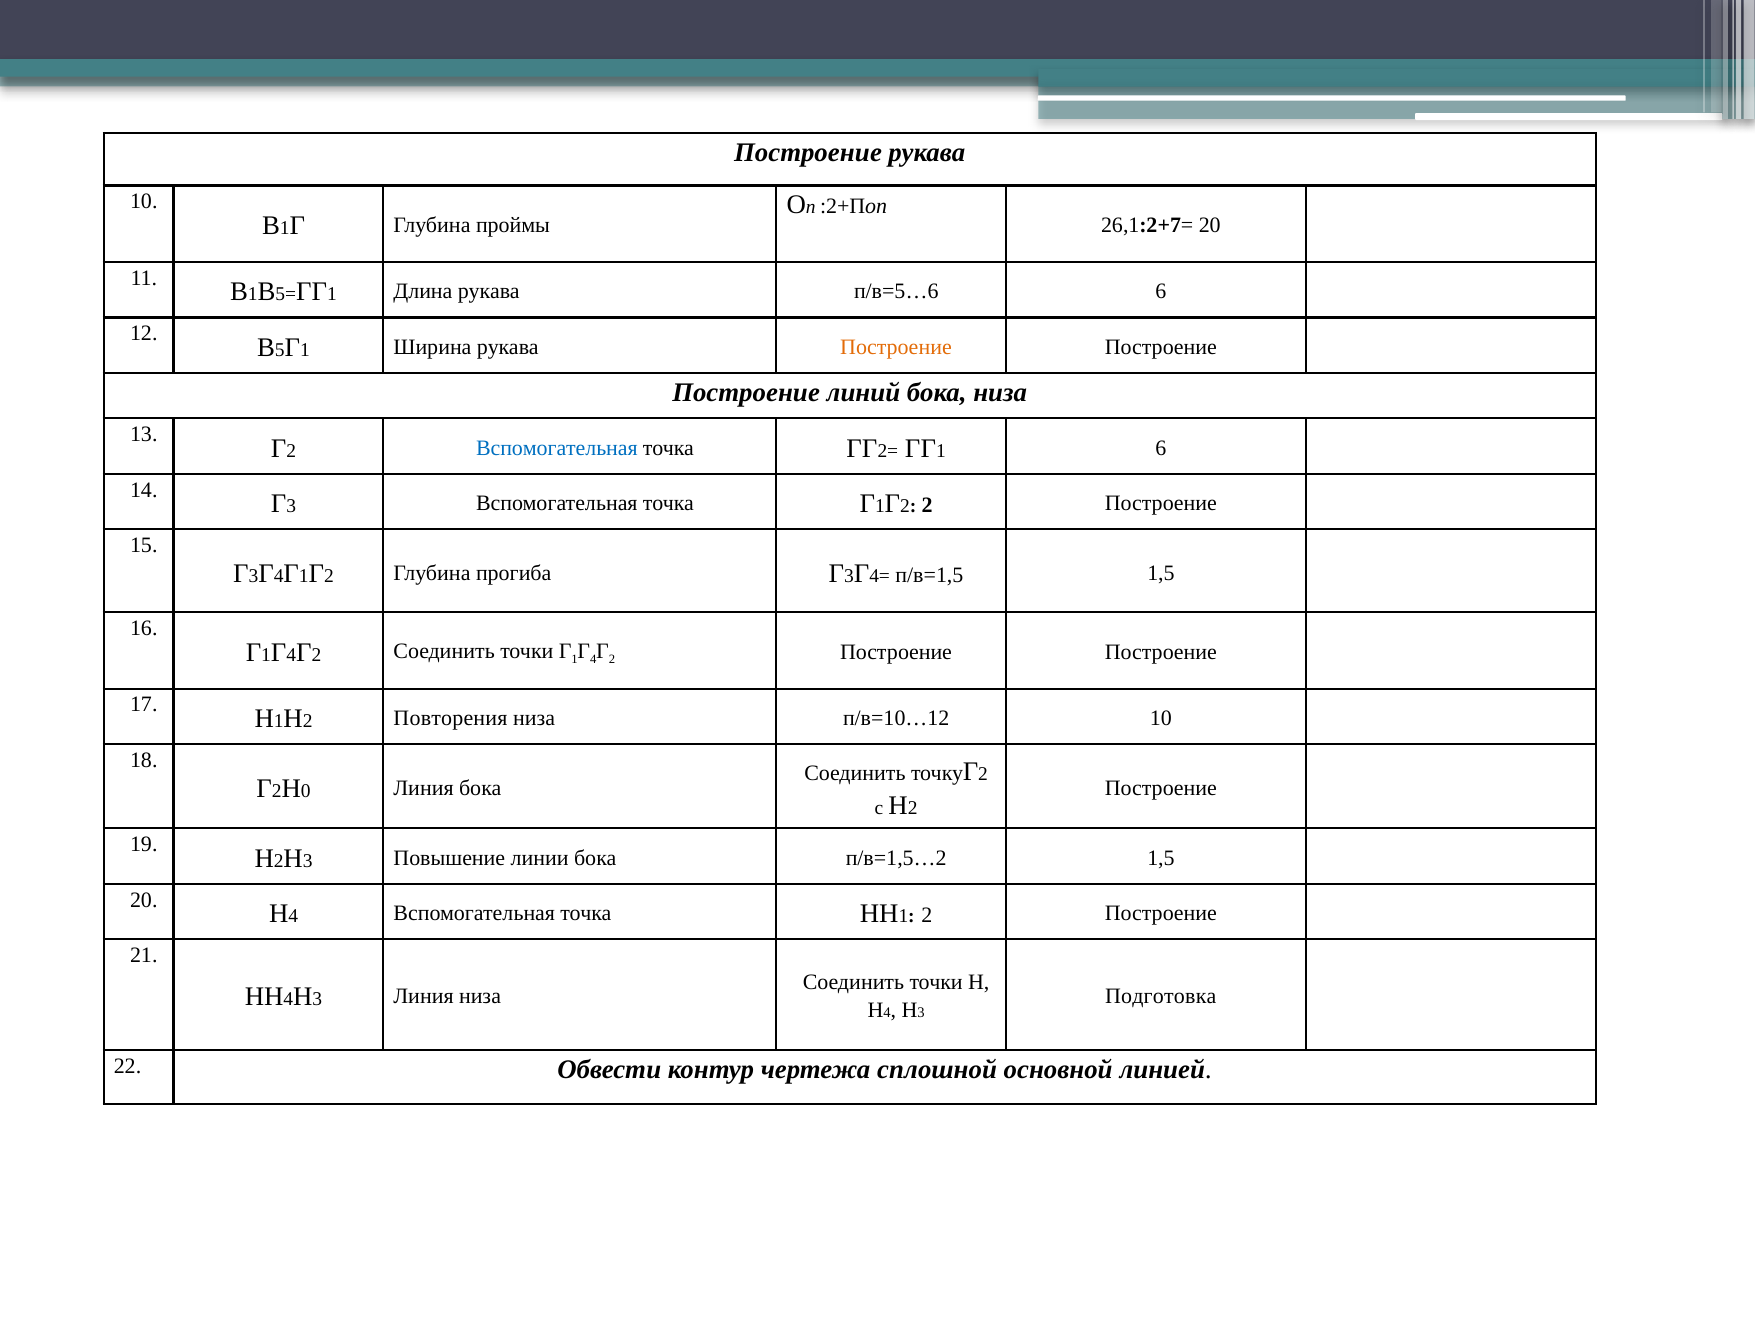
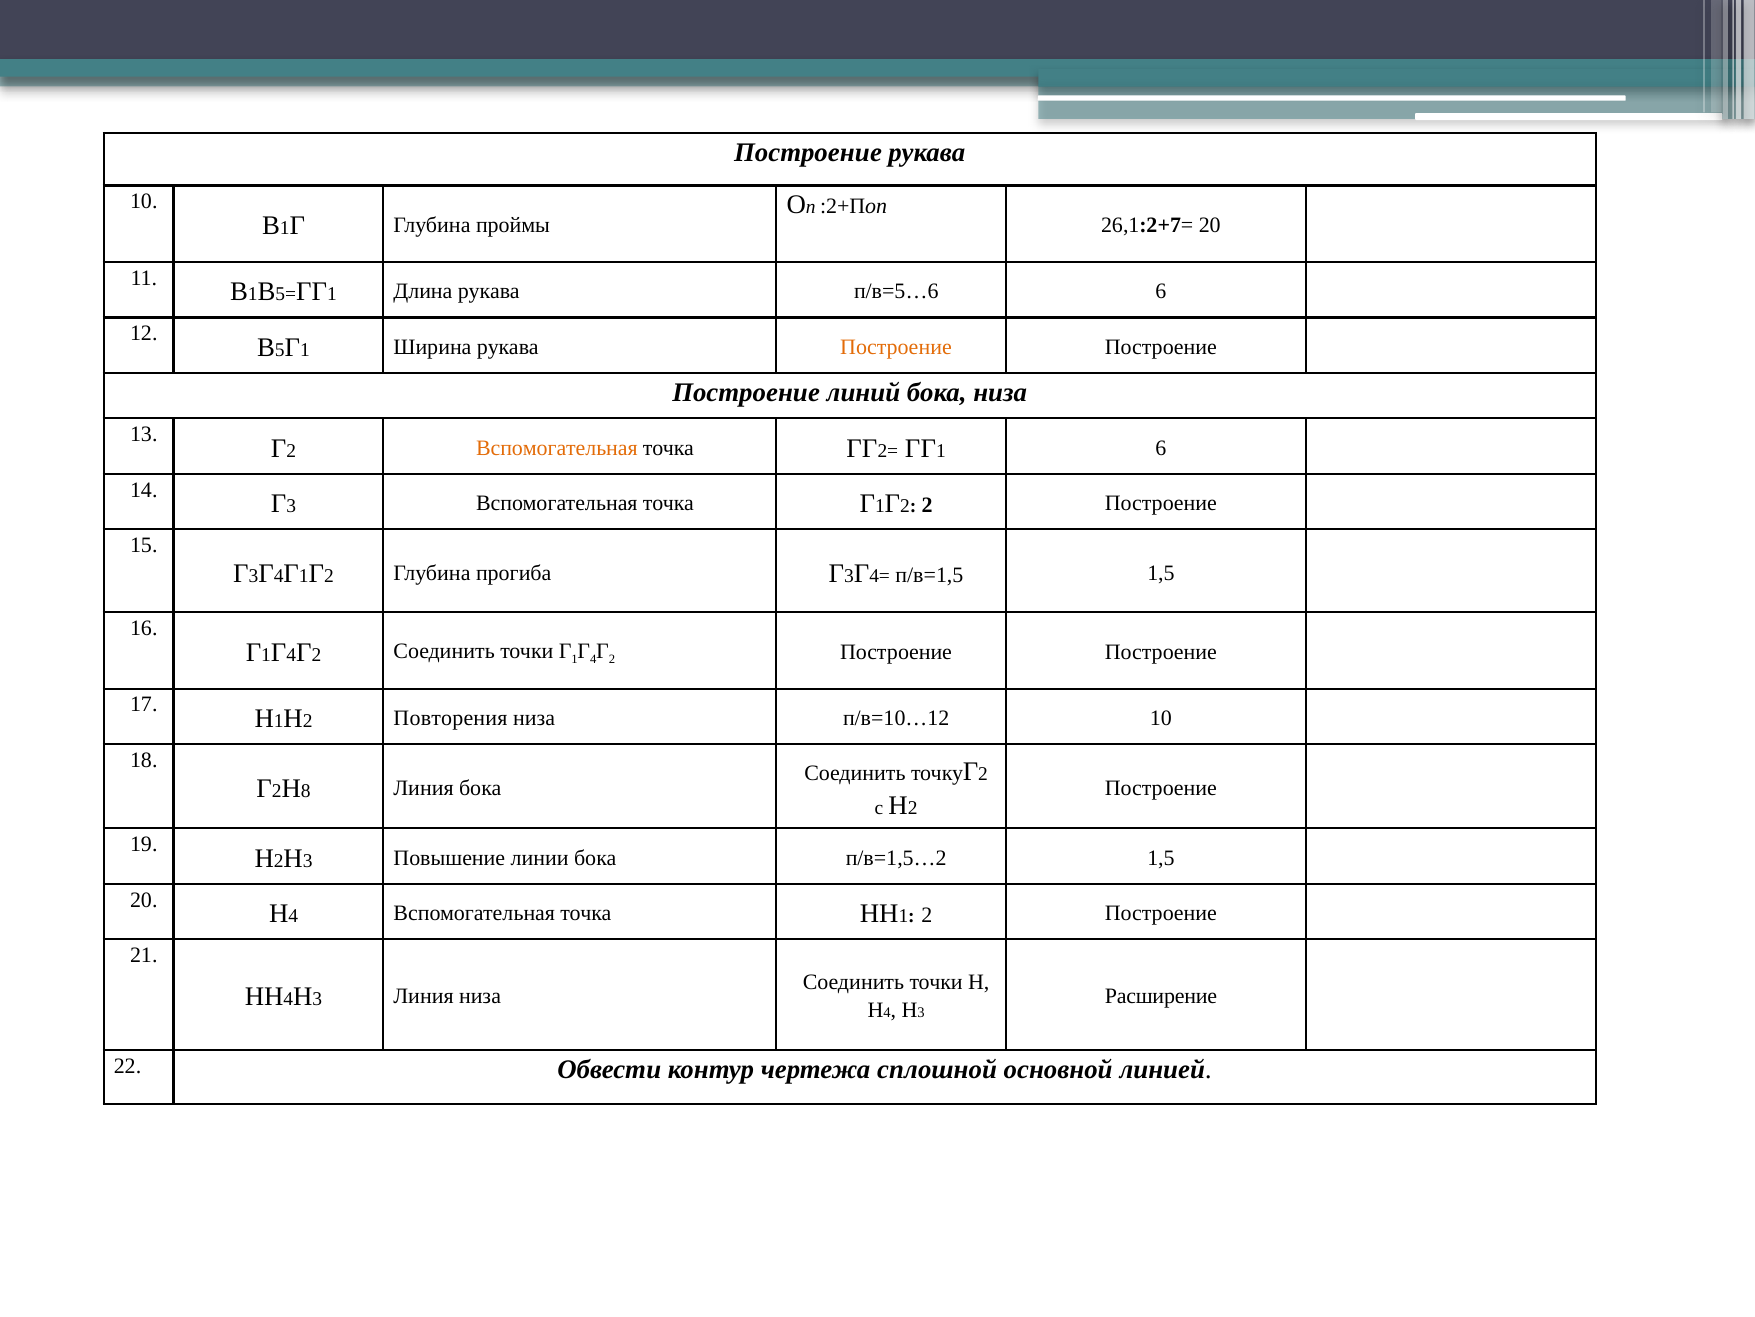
Вспомогательная at (557, 448) colour: blue -> orange
0: 0 -> 8
Подготовка: Подготовка -> Расширение
